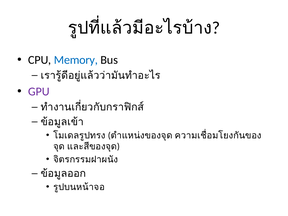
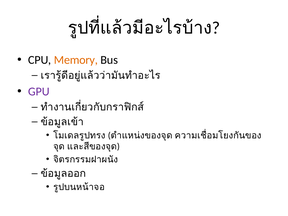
Memory colour: blue -> orange
